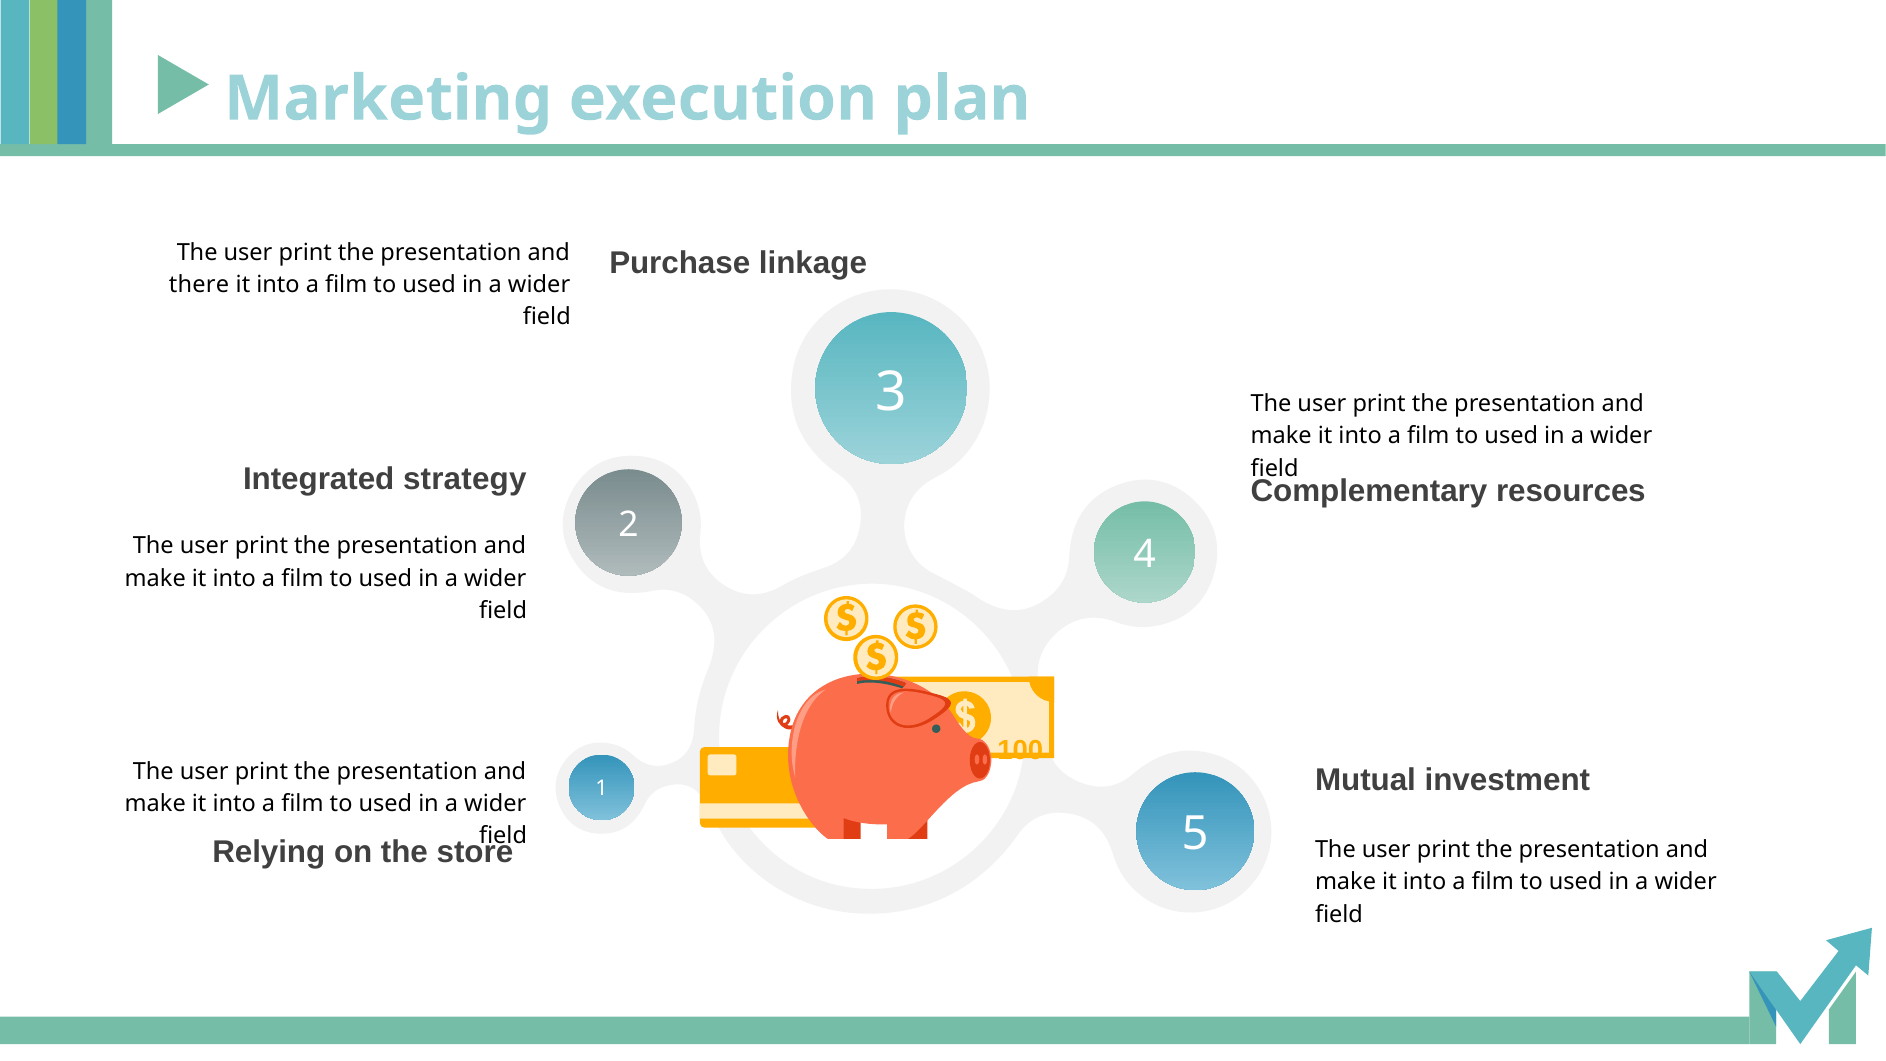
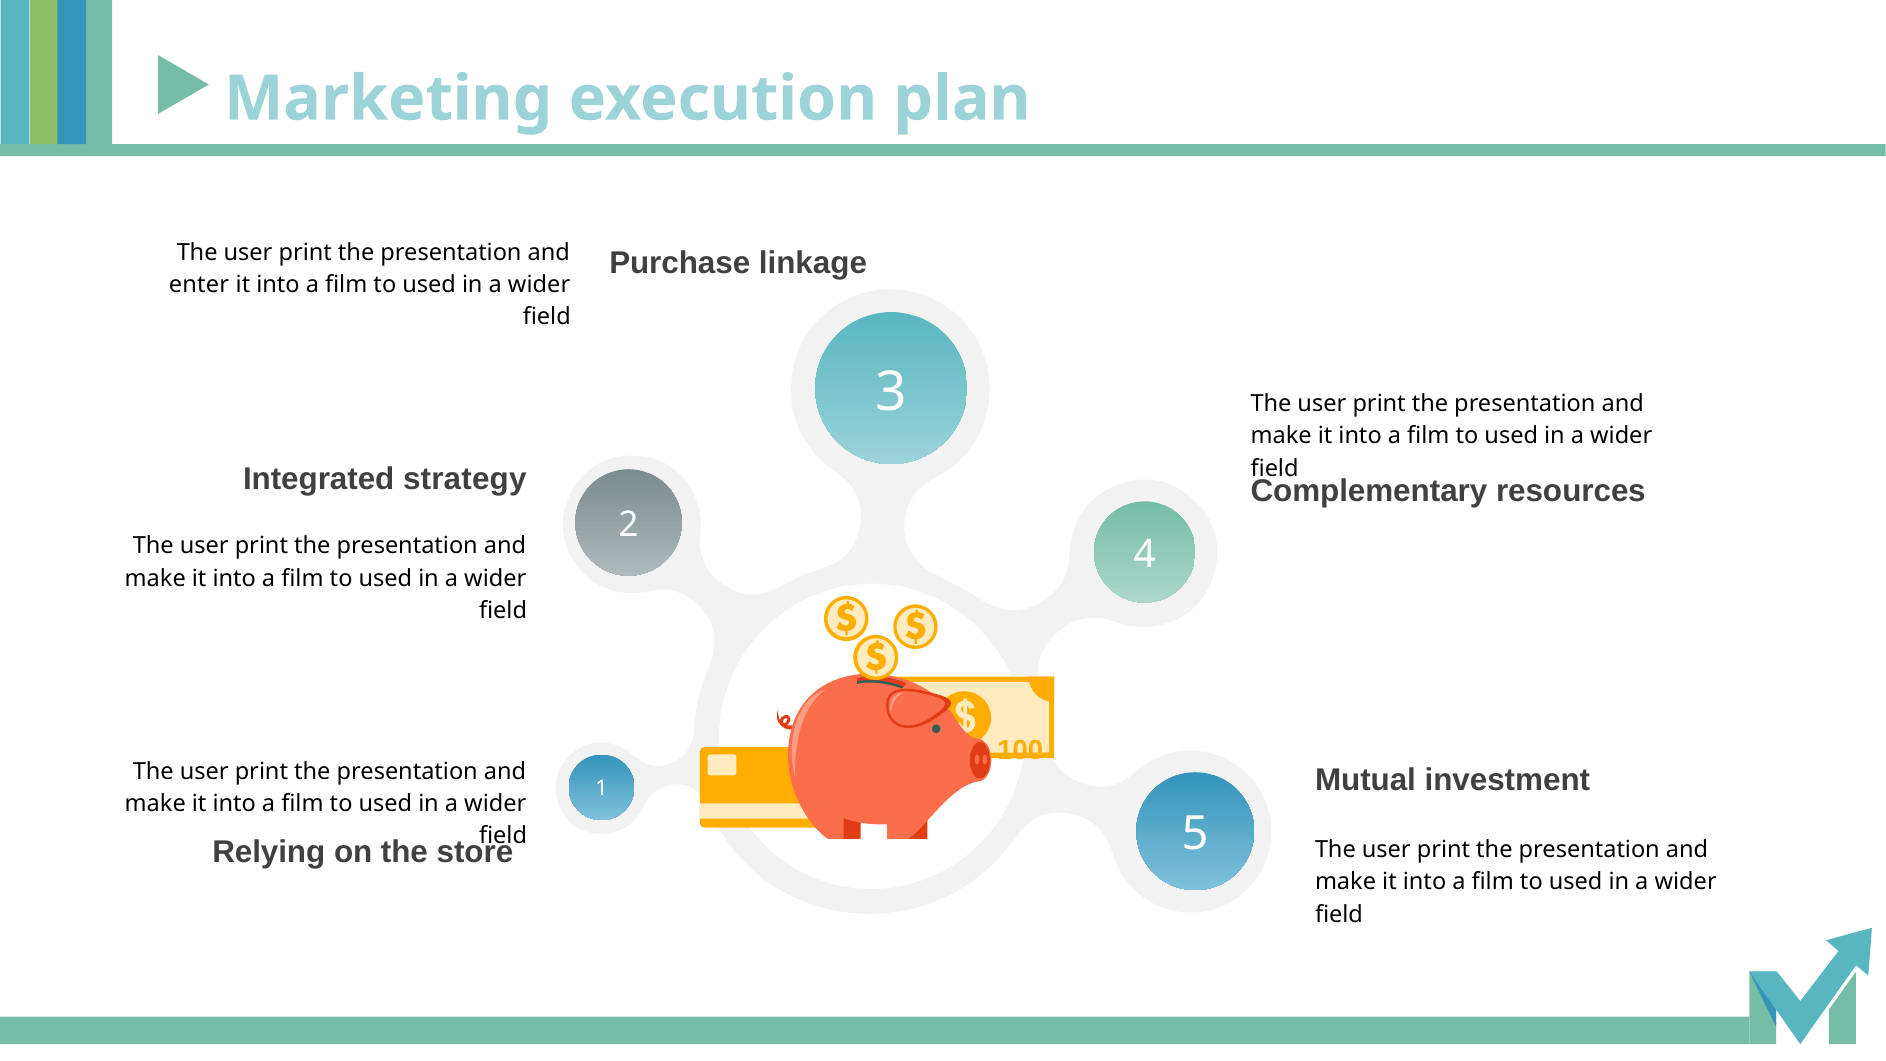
there: there -> enter
